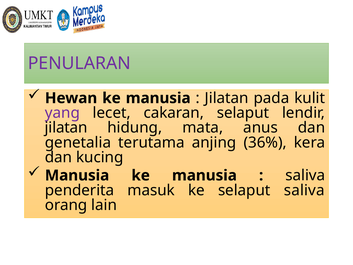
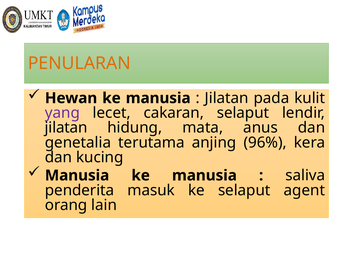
PENULARAN colour: purple -> orange
36%: 36% -> 96%
selaput saliva: saliva -> agent
